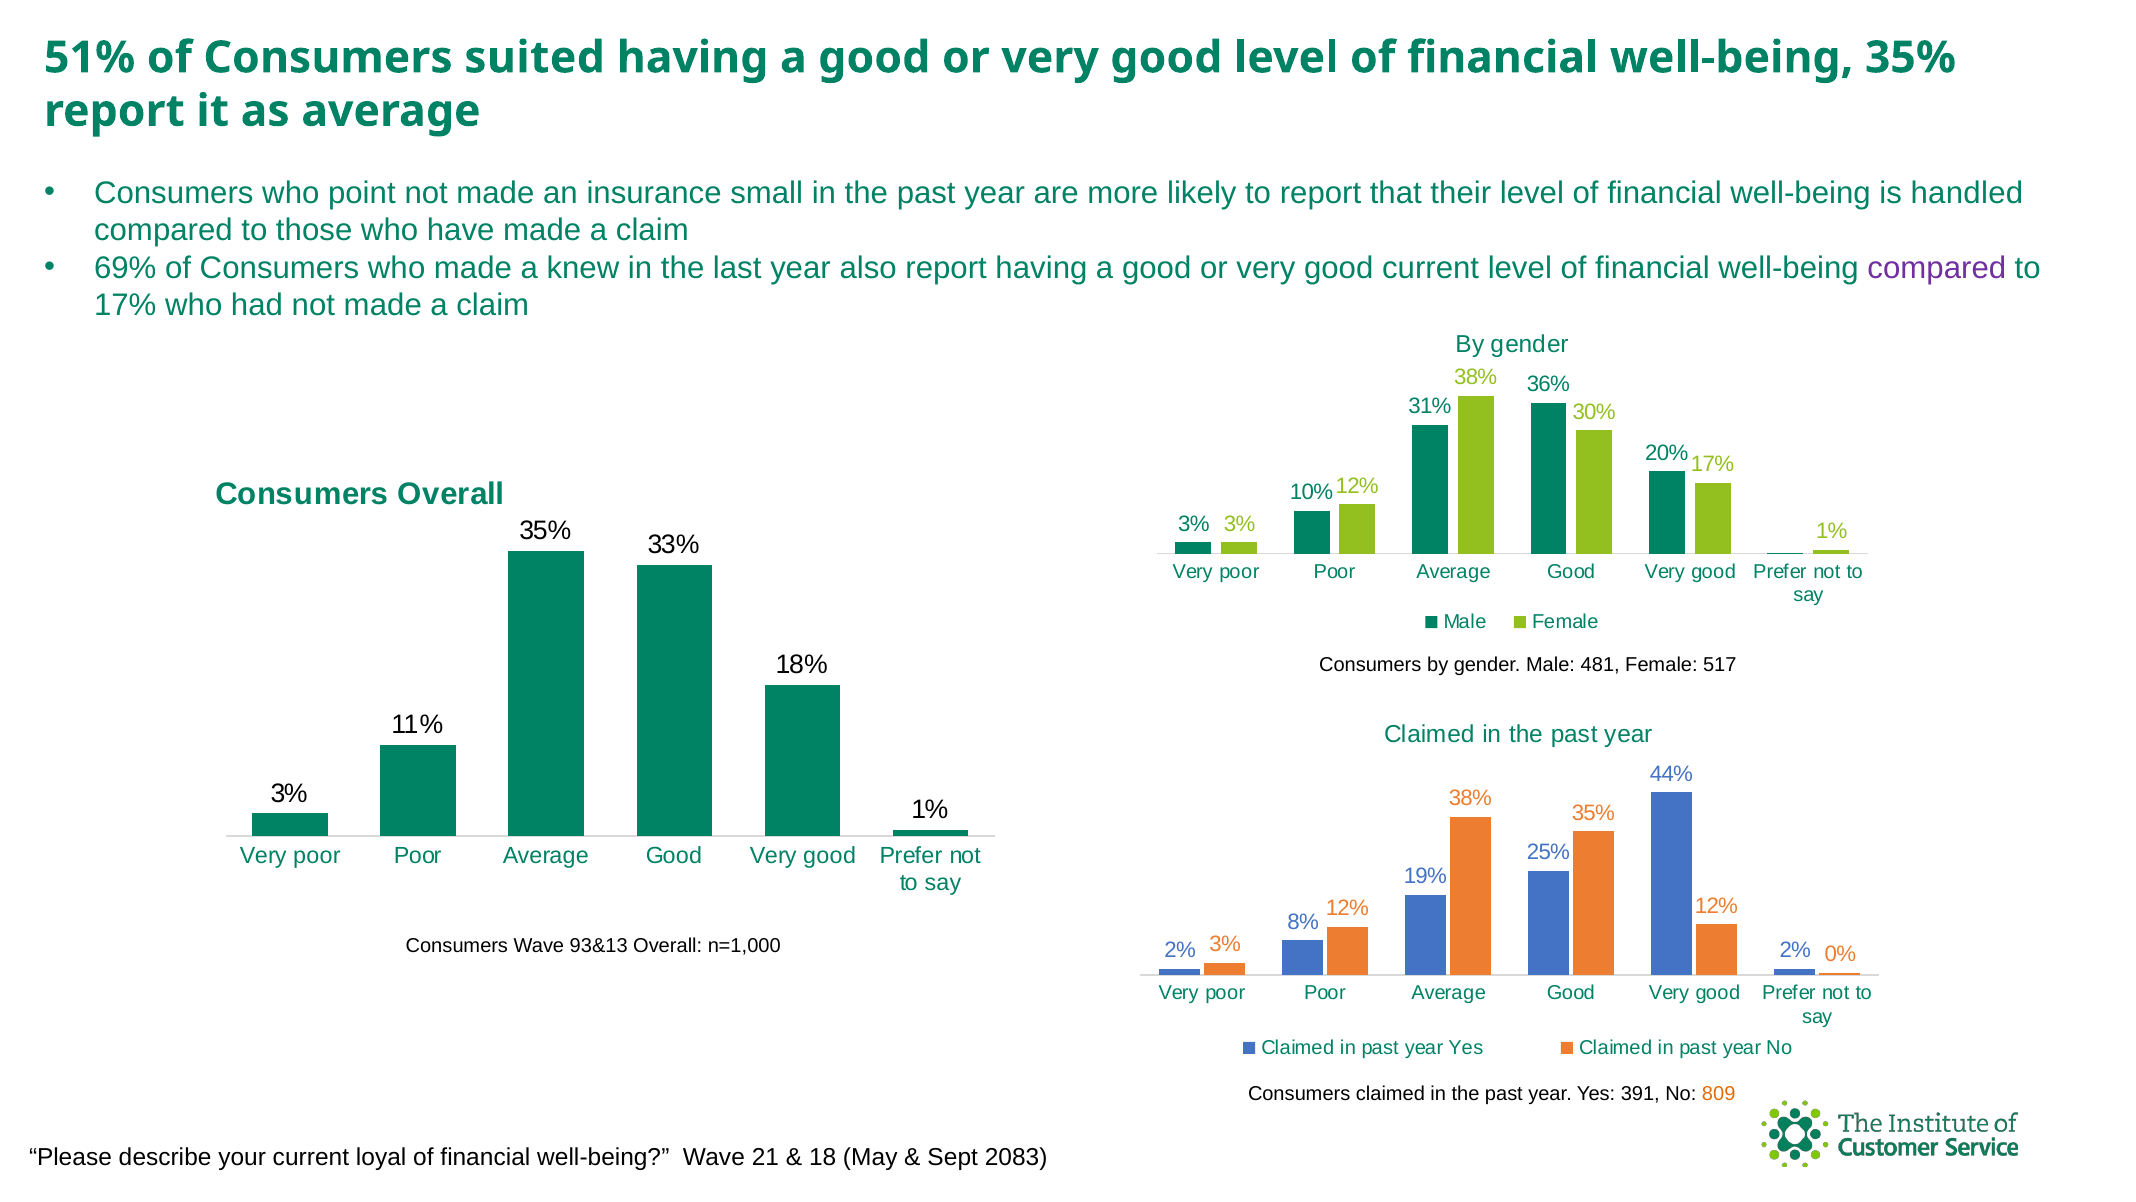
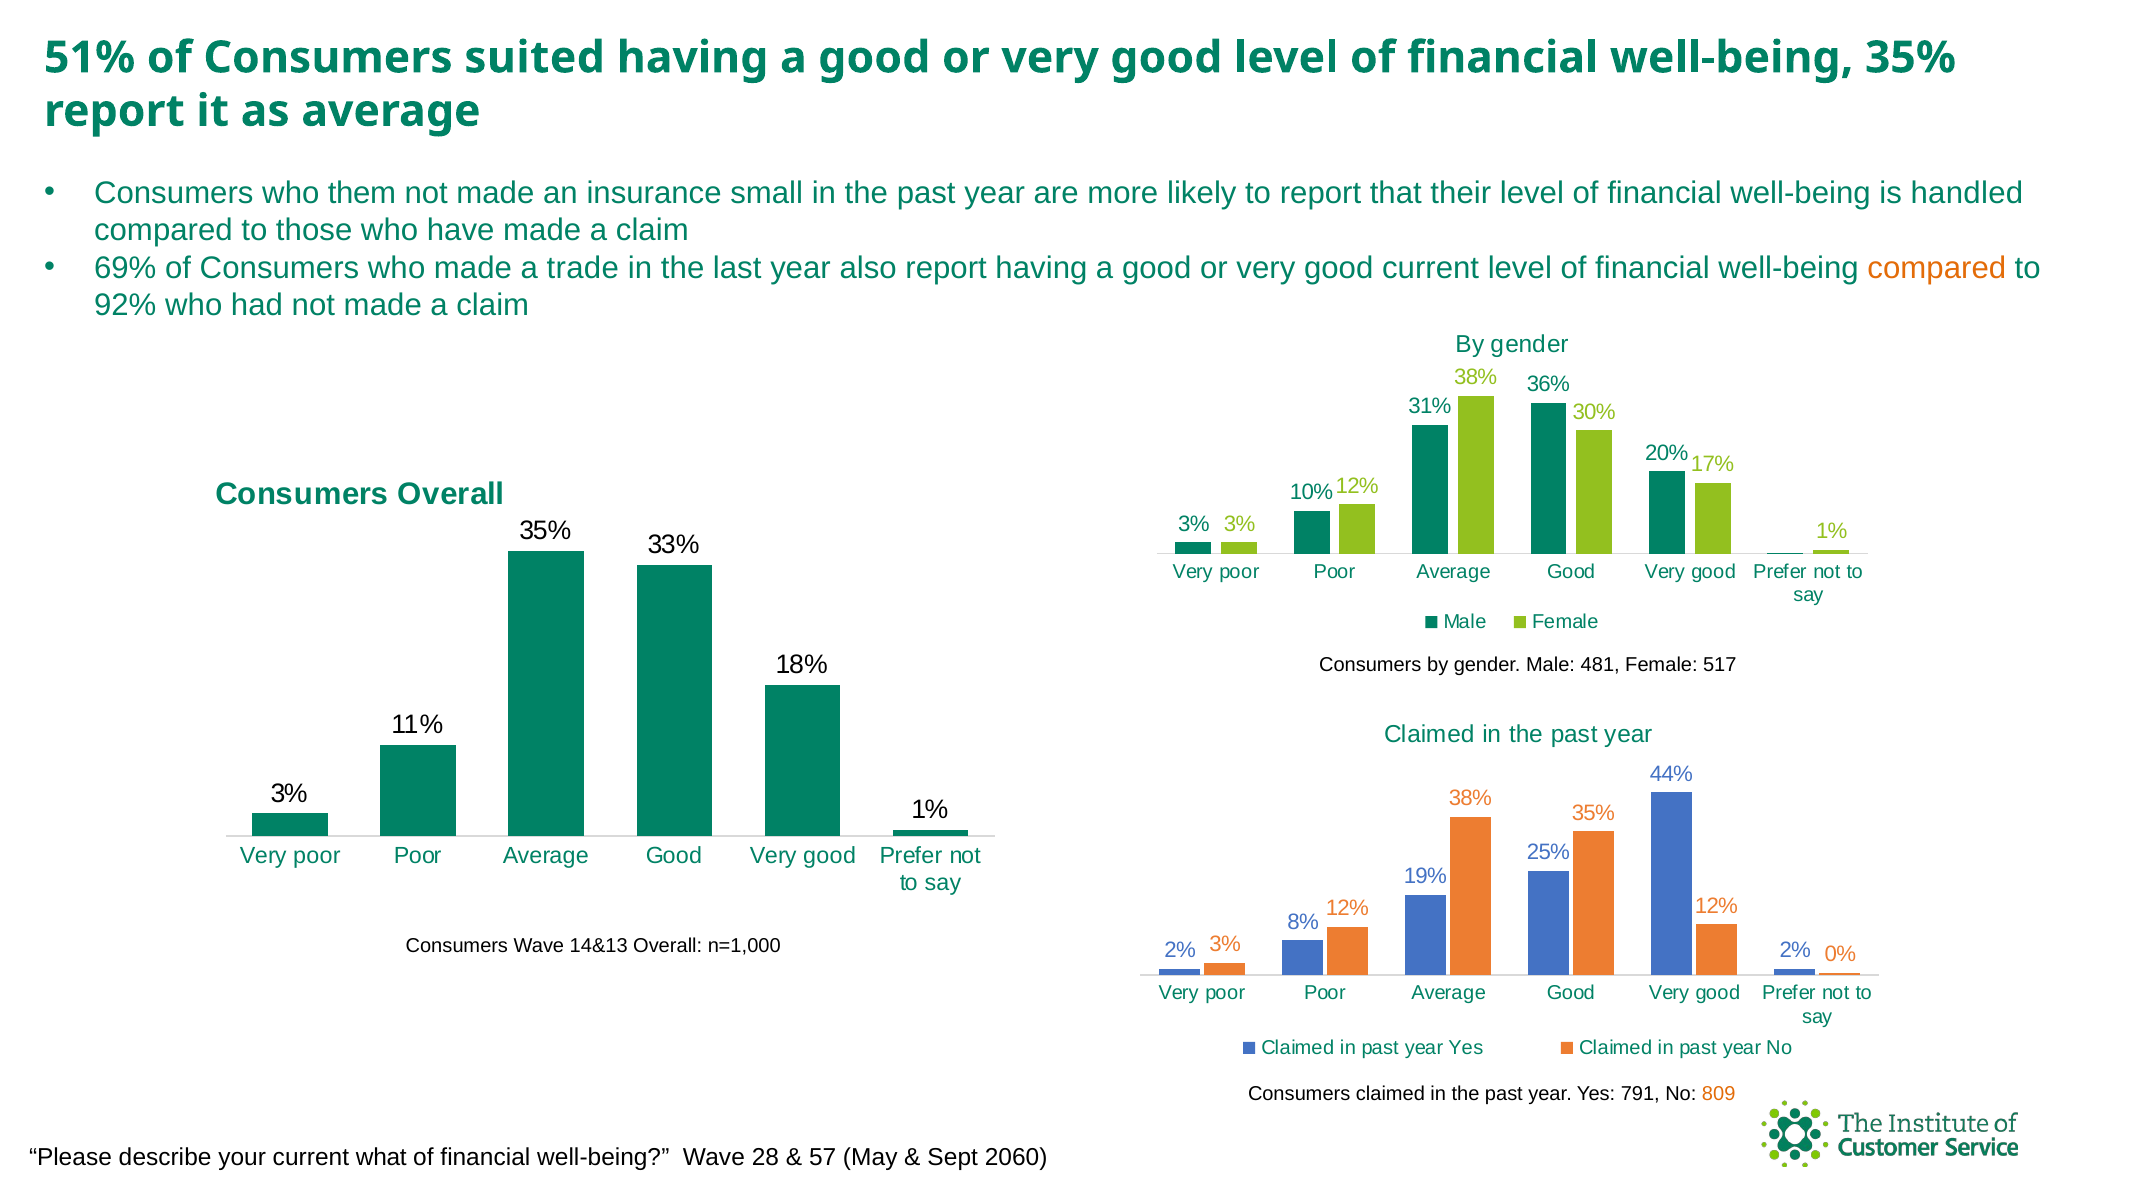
point: point -> them
knew: knew -> trade
compared at (1937, 268) colour: purple -> orange
17% at (125, 305): 17% -> 92%
93&13: 93&13 -> 14&13
391: 391 -> 791
loyal: loyal -> what
21: 21 -> 28
18: 18 -> 57
2083: 2083 -> 2060
